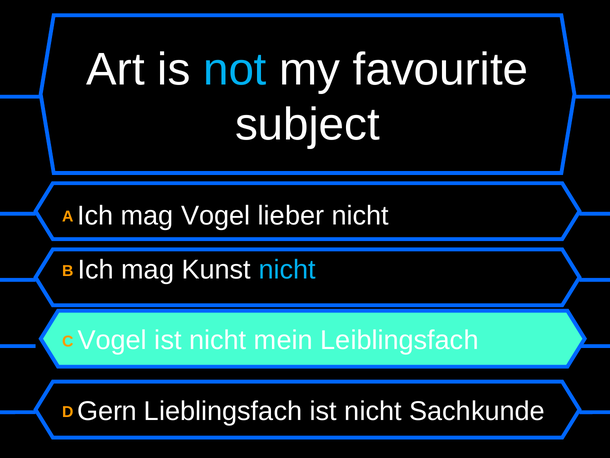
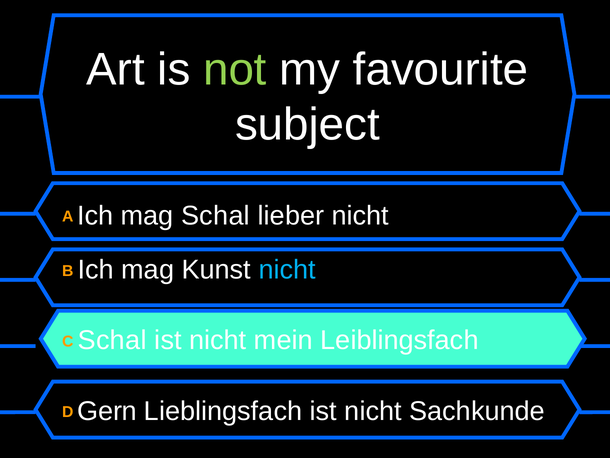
not colour: light blue -> light green
mag Vogel: Vogel -> Schal
C Vogel: Vogel -> Schal
